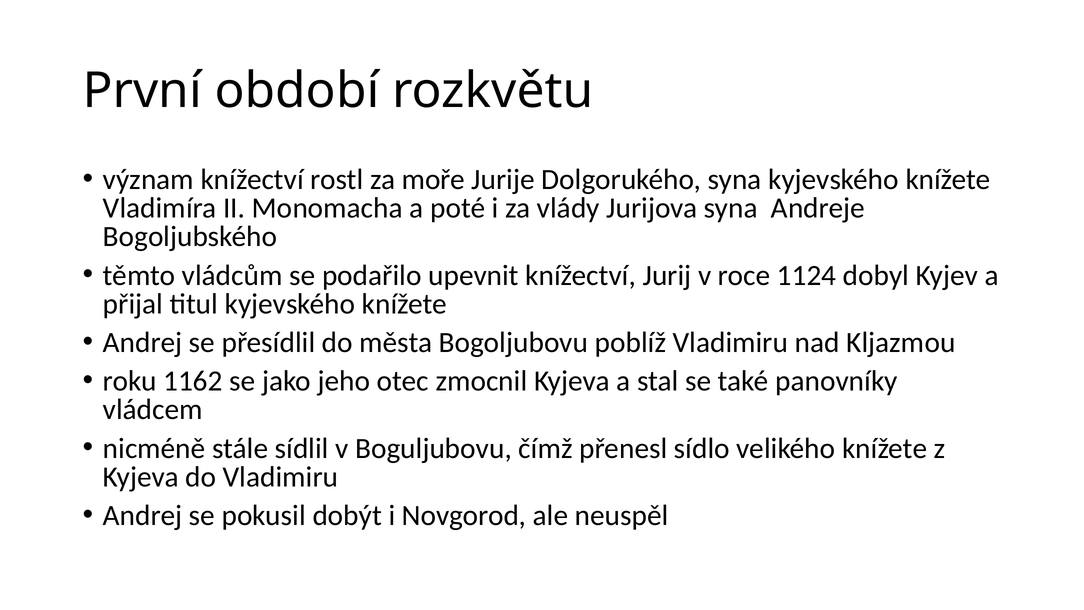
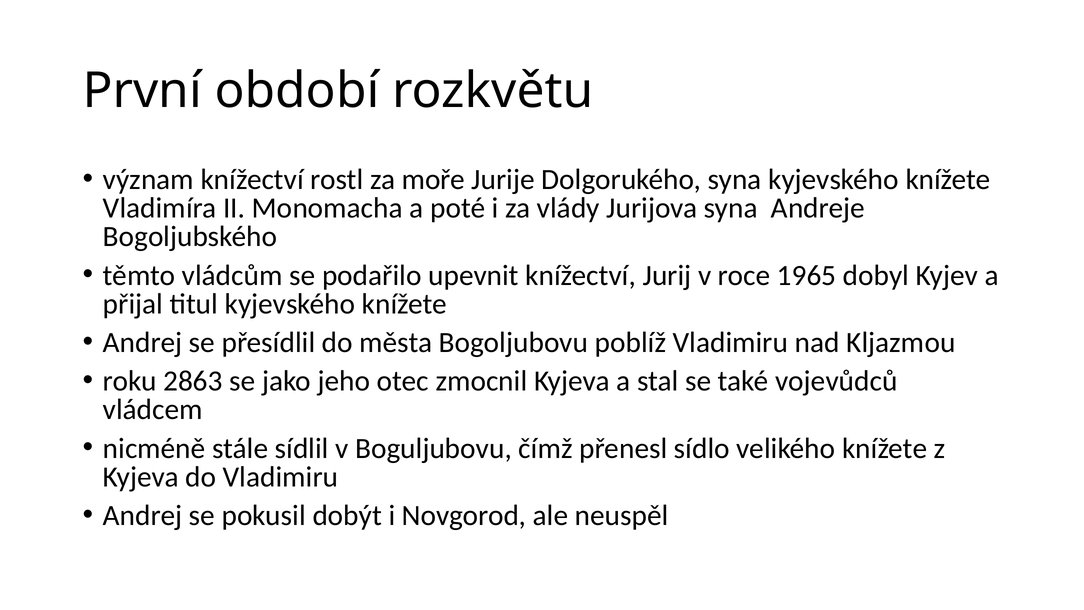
1124: 1124 -> 1965
1162: 1162 -> 2863
panovníky: panovníky -> vojevůdců
